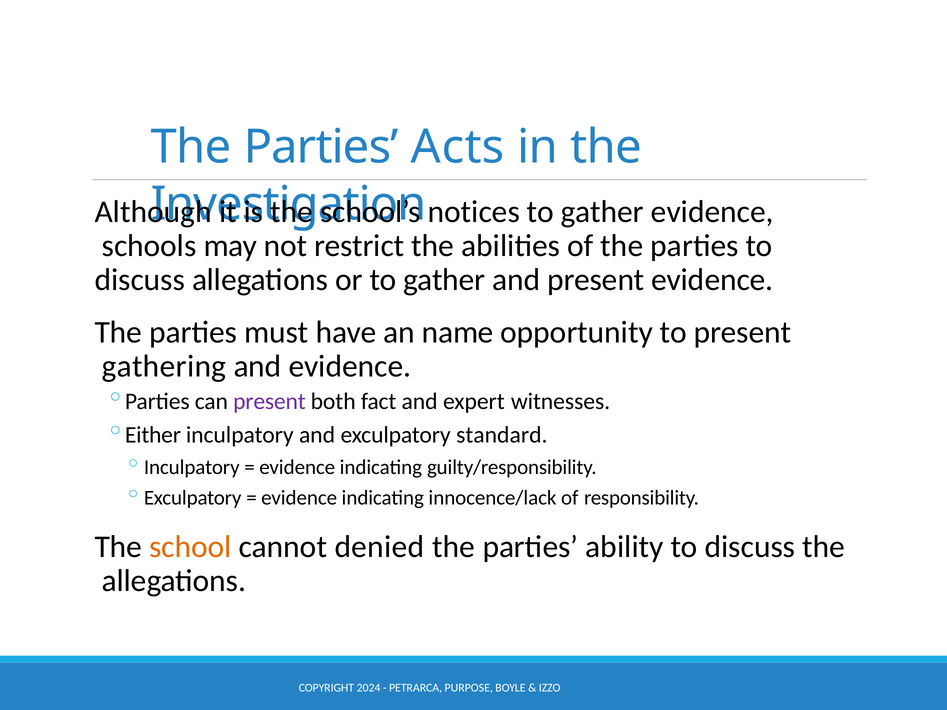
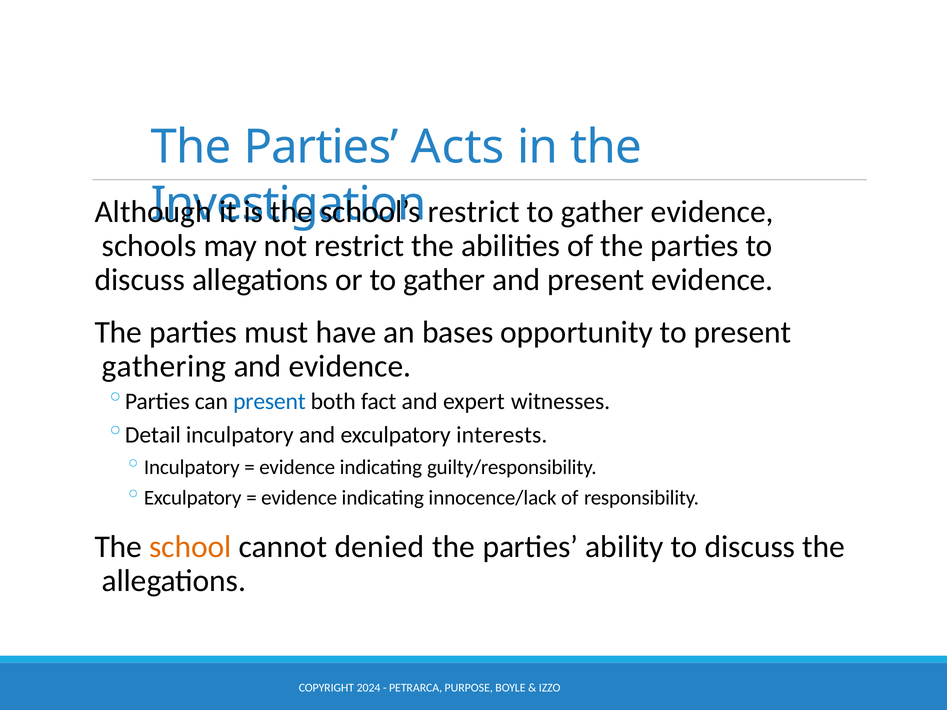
notices at (474, 212): notices -> restrict
name: name -> bases
present at (269, 401) colour: purple -> blue
Either: Either -> Detail
standard: standard -> interests
